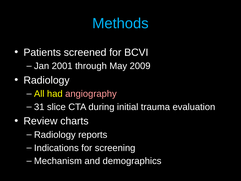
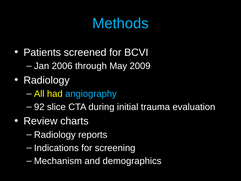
2001: 2001 -> 2006
angiography colour: pink -> light blue
31: 31 -> 92
